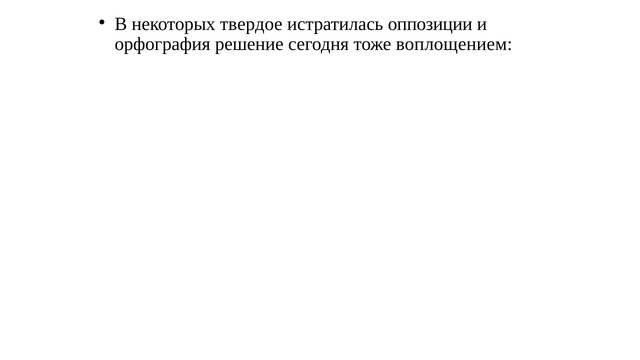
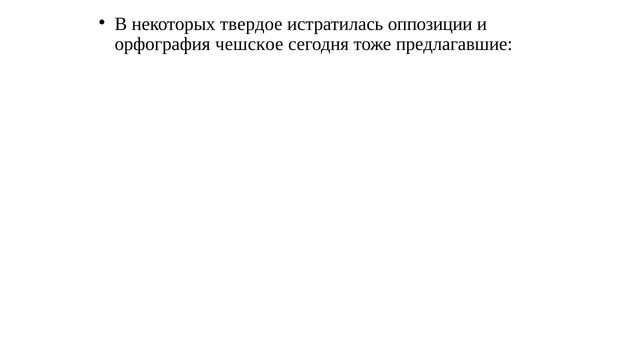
решение: решение -> чешское
воплощением: воплощением -> предлагавшие
